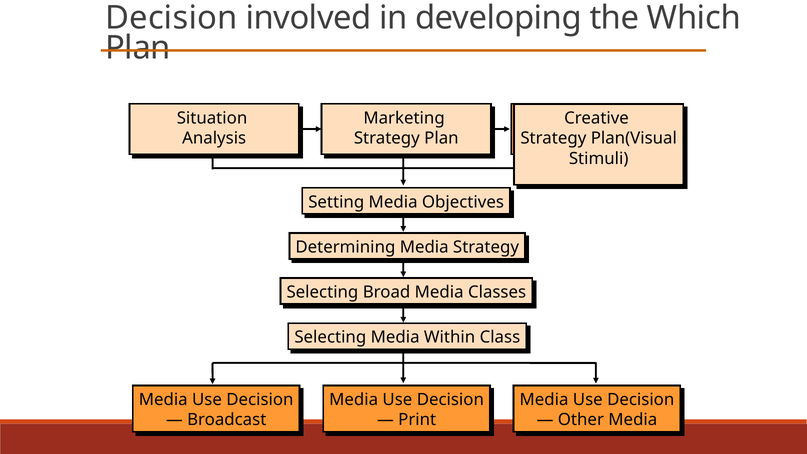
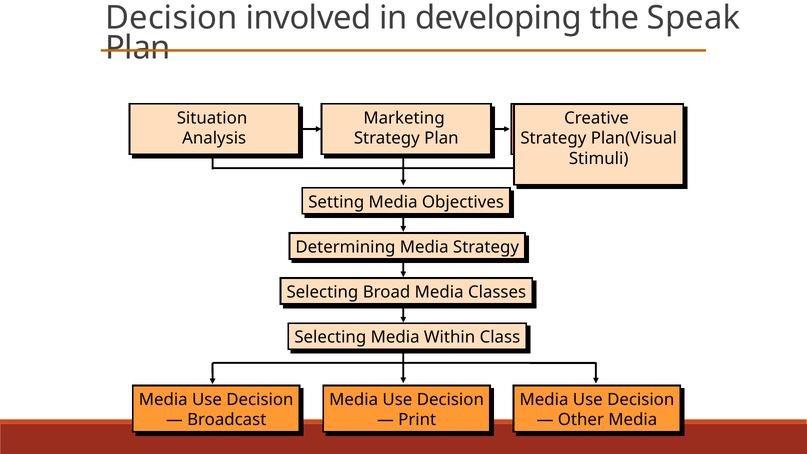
Which: Which -> Speak
